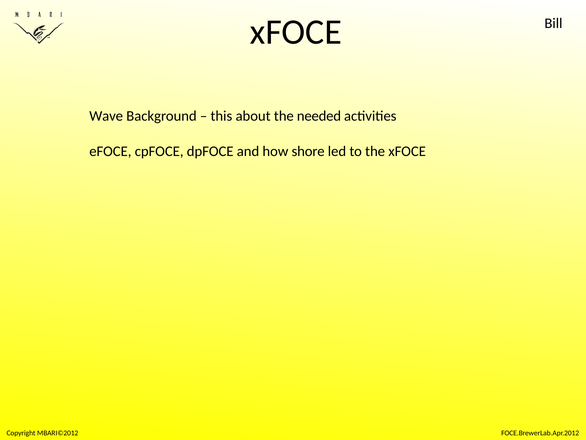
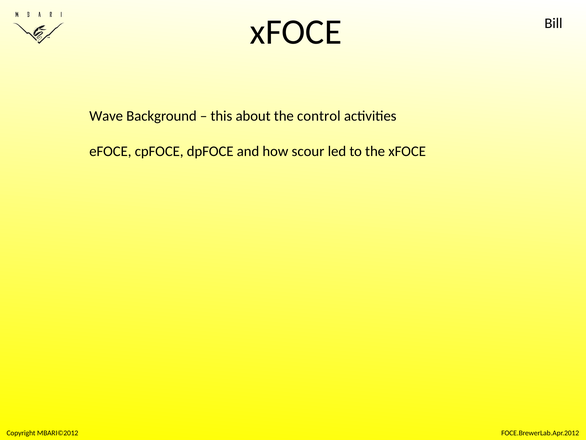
needed: needed -> control
shore: shore -> scour
